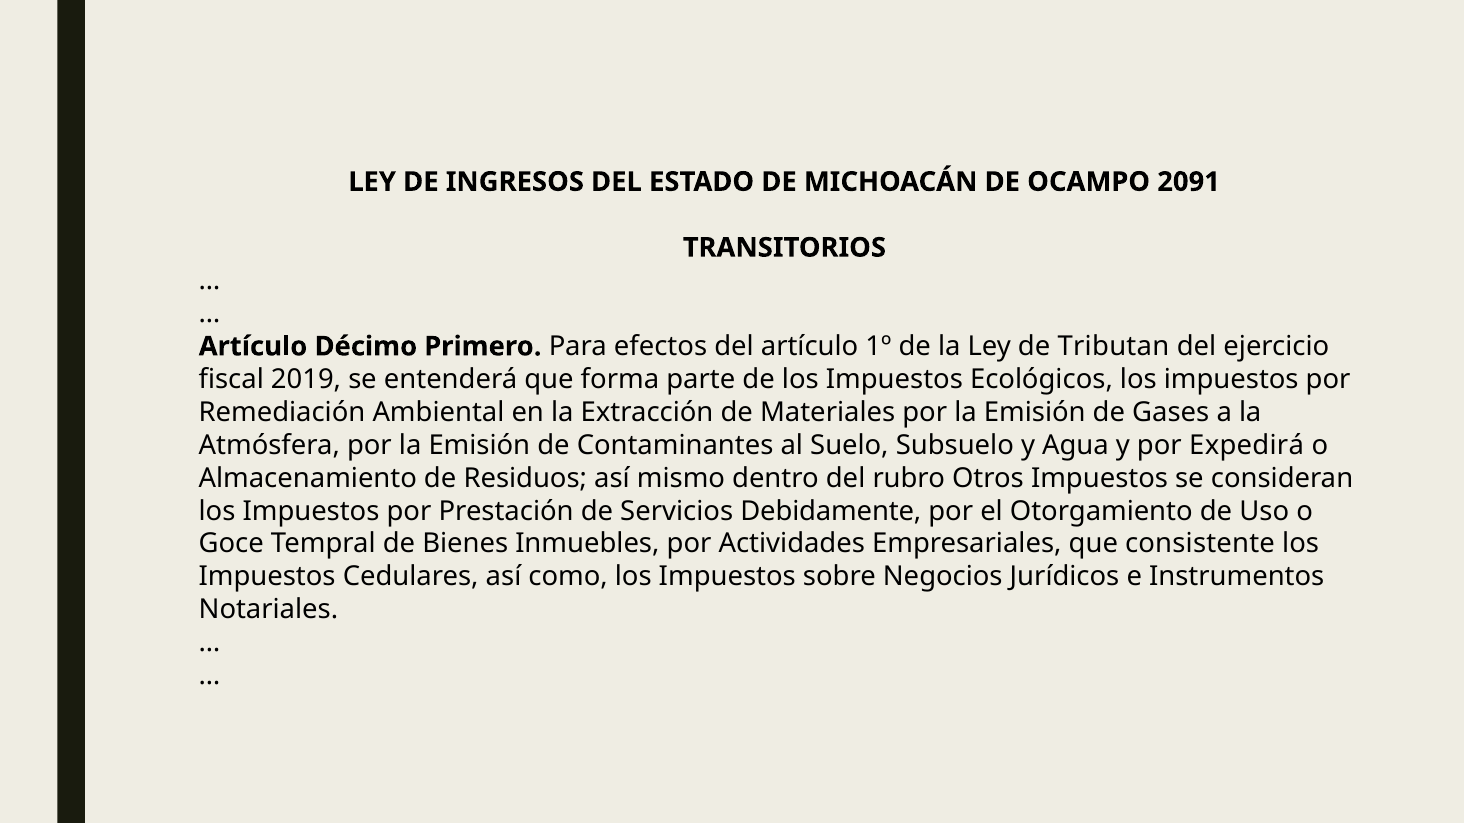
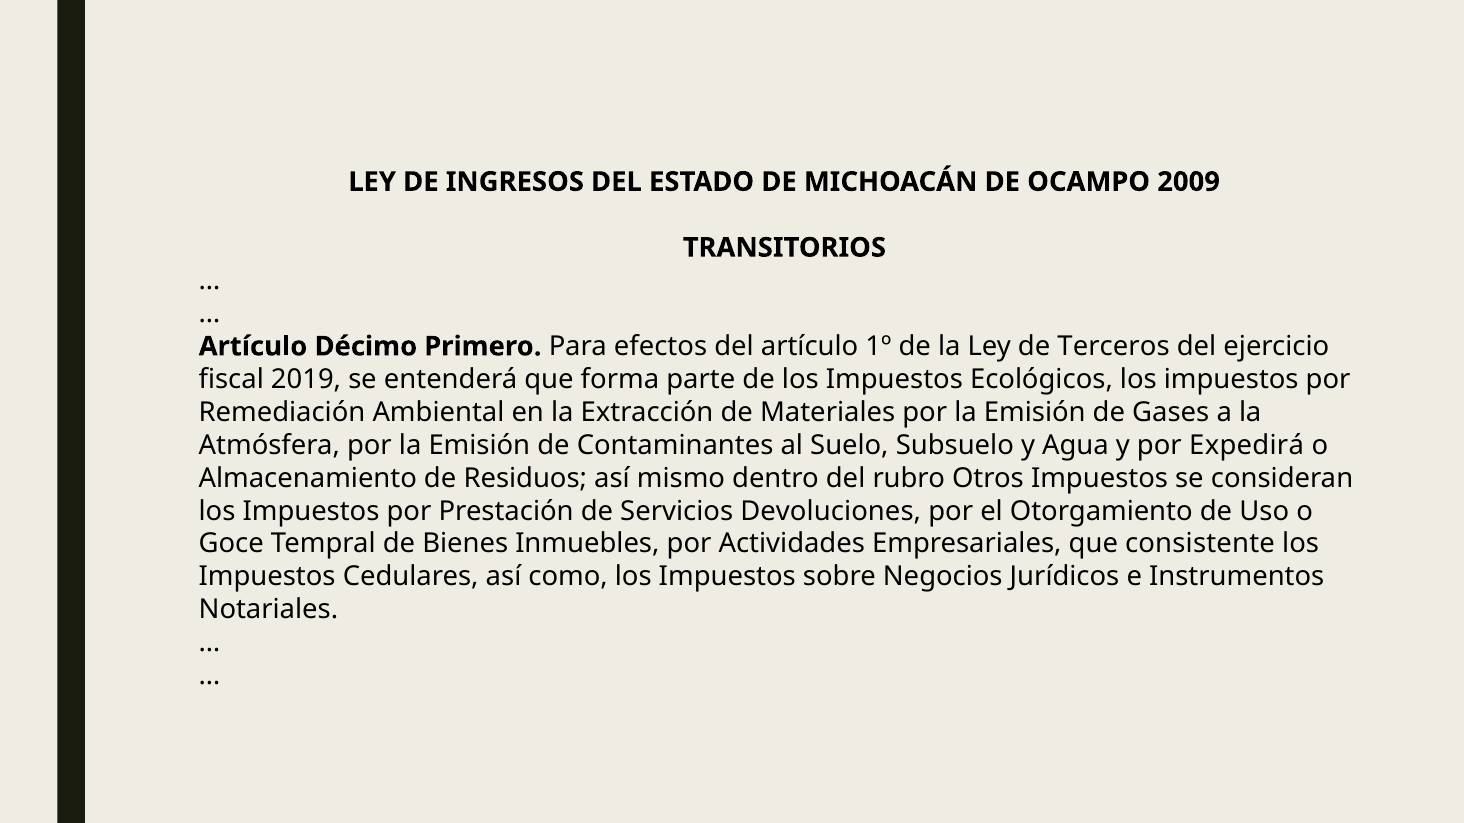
2091: 2091 -> 2009
Tributan: Tributan -> Terceros
Debidamente: Debidamente -> Devoluciones
